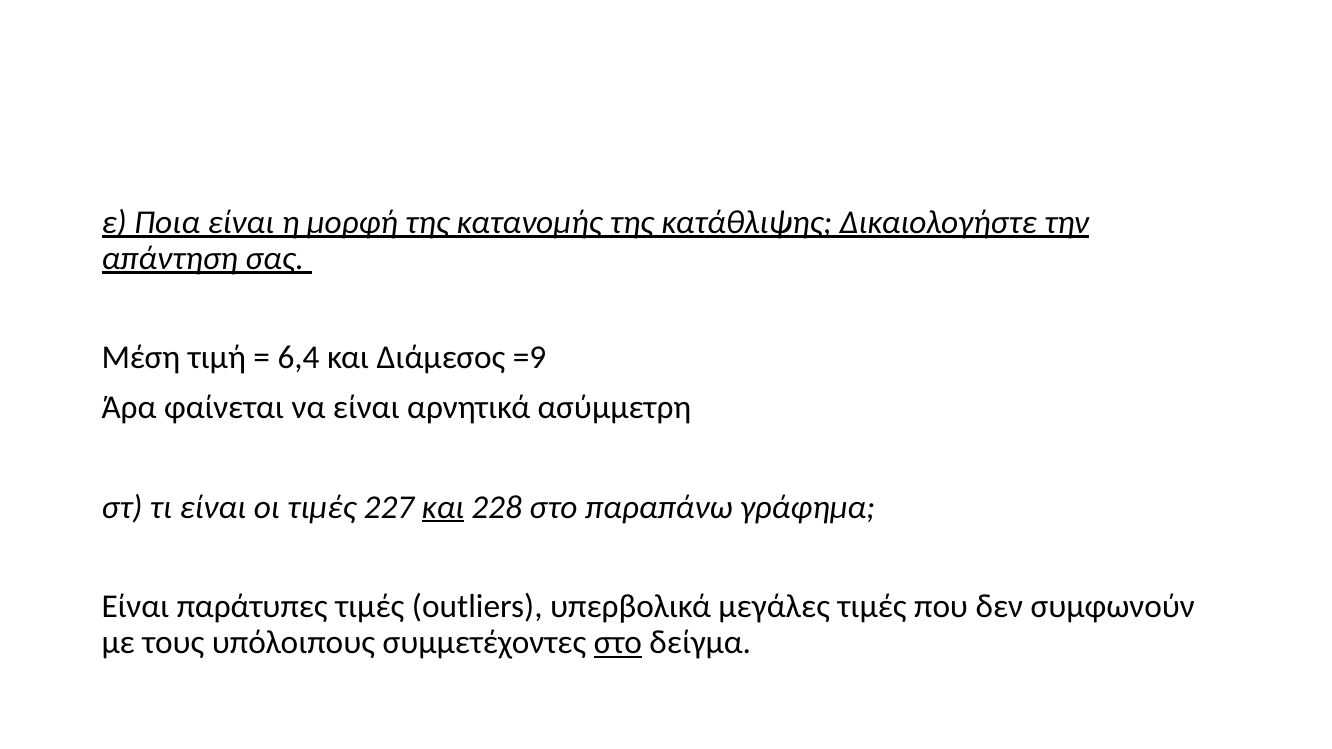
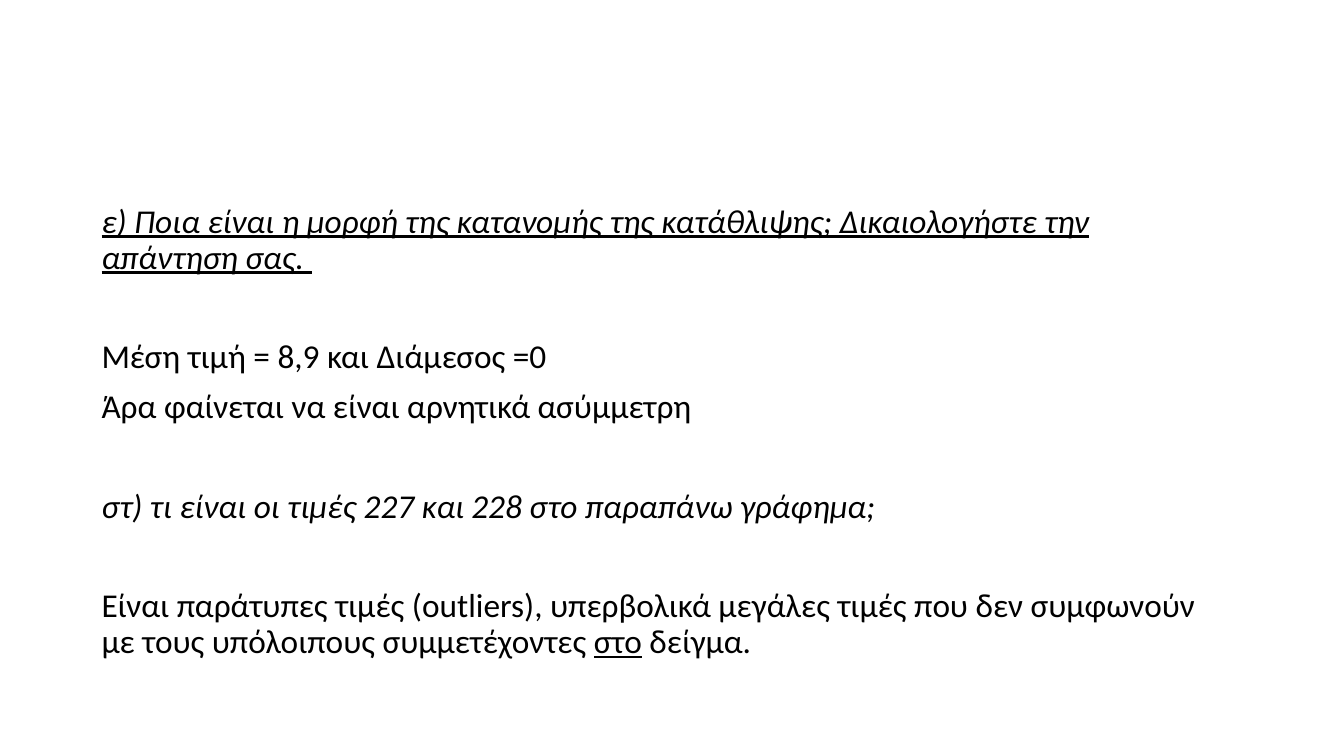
6,4: 6,4 -> 8,9
=9: =9 -> =0
και at (443, 507) underline: present -> none
